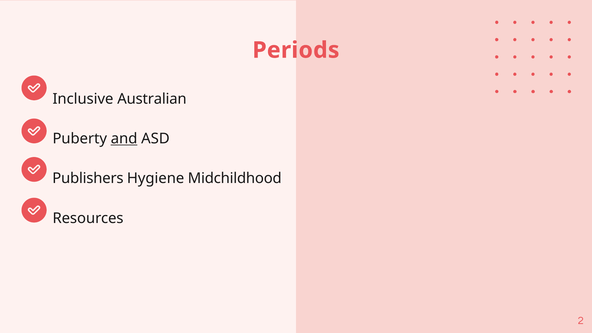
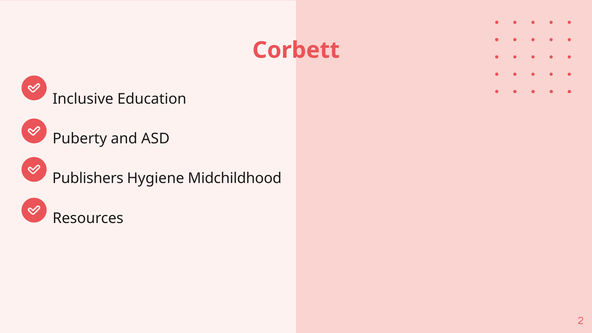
Periods: Periods -> Corbett
Australian: Australian -> Education
and underline: present -> none
